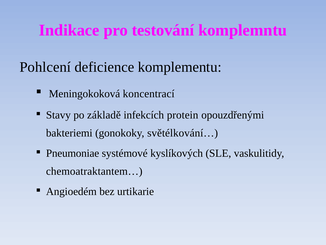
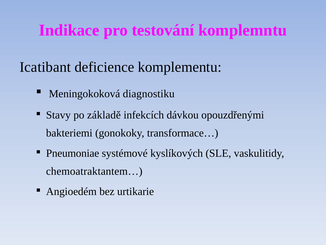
Pohlcení: Pohlcení -> Icatibant
koncentrací: koncentrací -> diagnostiku
protein: protein -> dávkou
světélkování…: světélkování… -> transformace…
